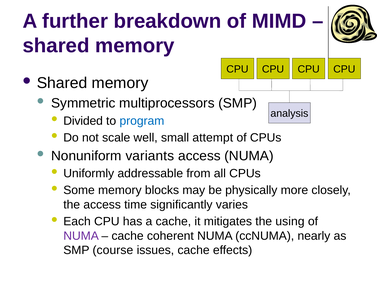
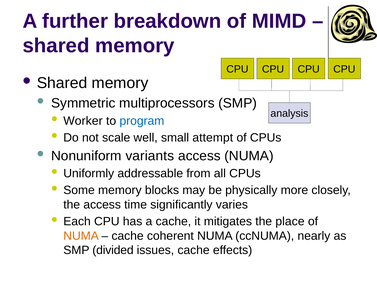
Divided: Divided -> Worker
using: using -> place
NUMA at (81, 236) colour: purple -> orange
course: course -> divided
